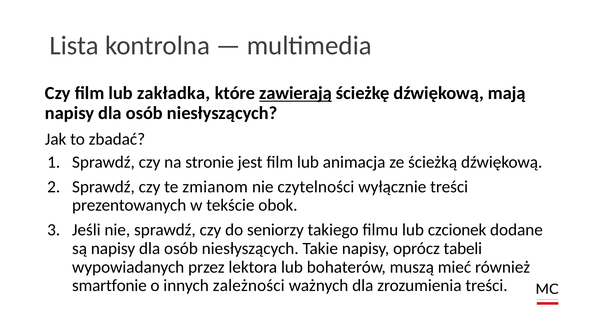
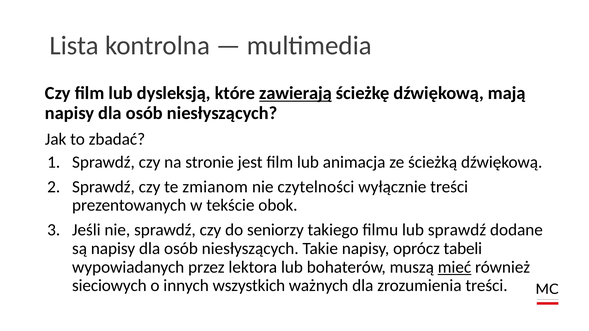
zakładka: zakładka -> dysleksją
lub czcionek: czcionek -> sprawdź
mieć underline: none -> present
smartfonie: smartfonie -> sieciowych
zależności: zależności -> wszystkich
